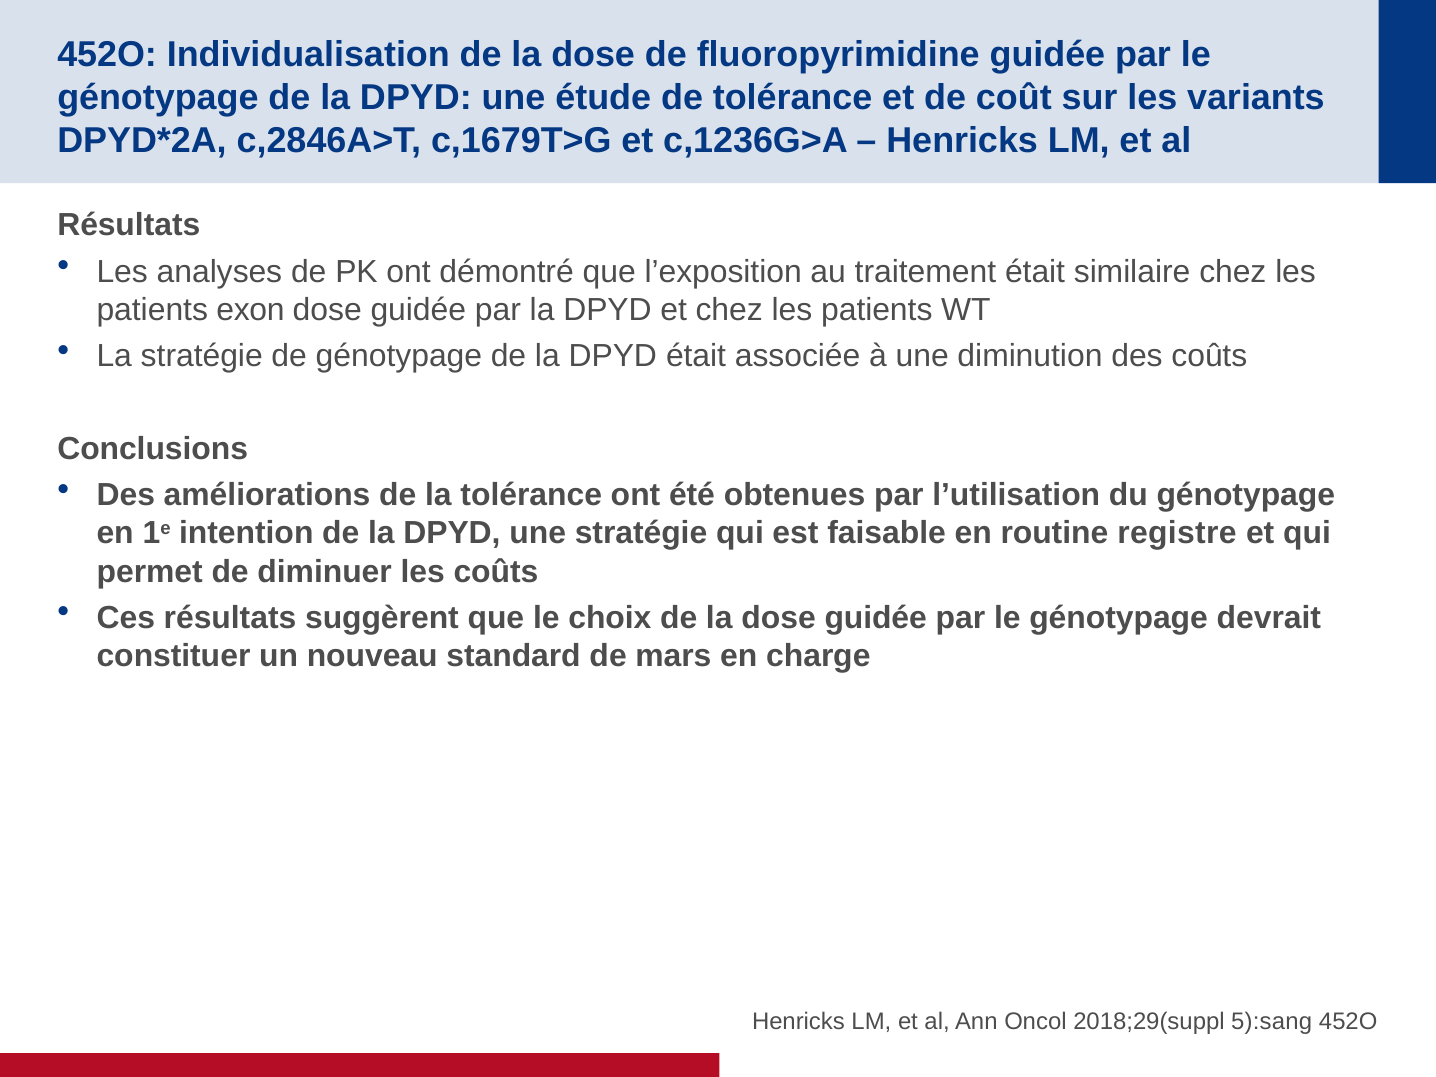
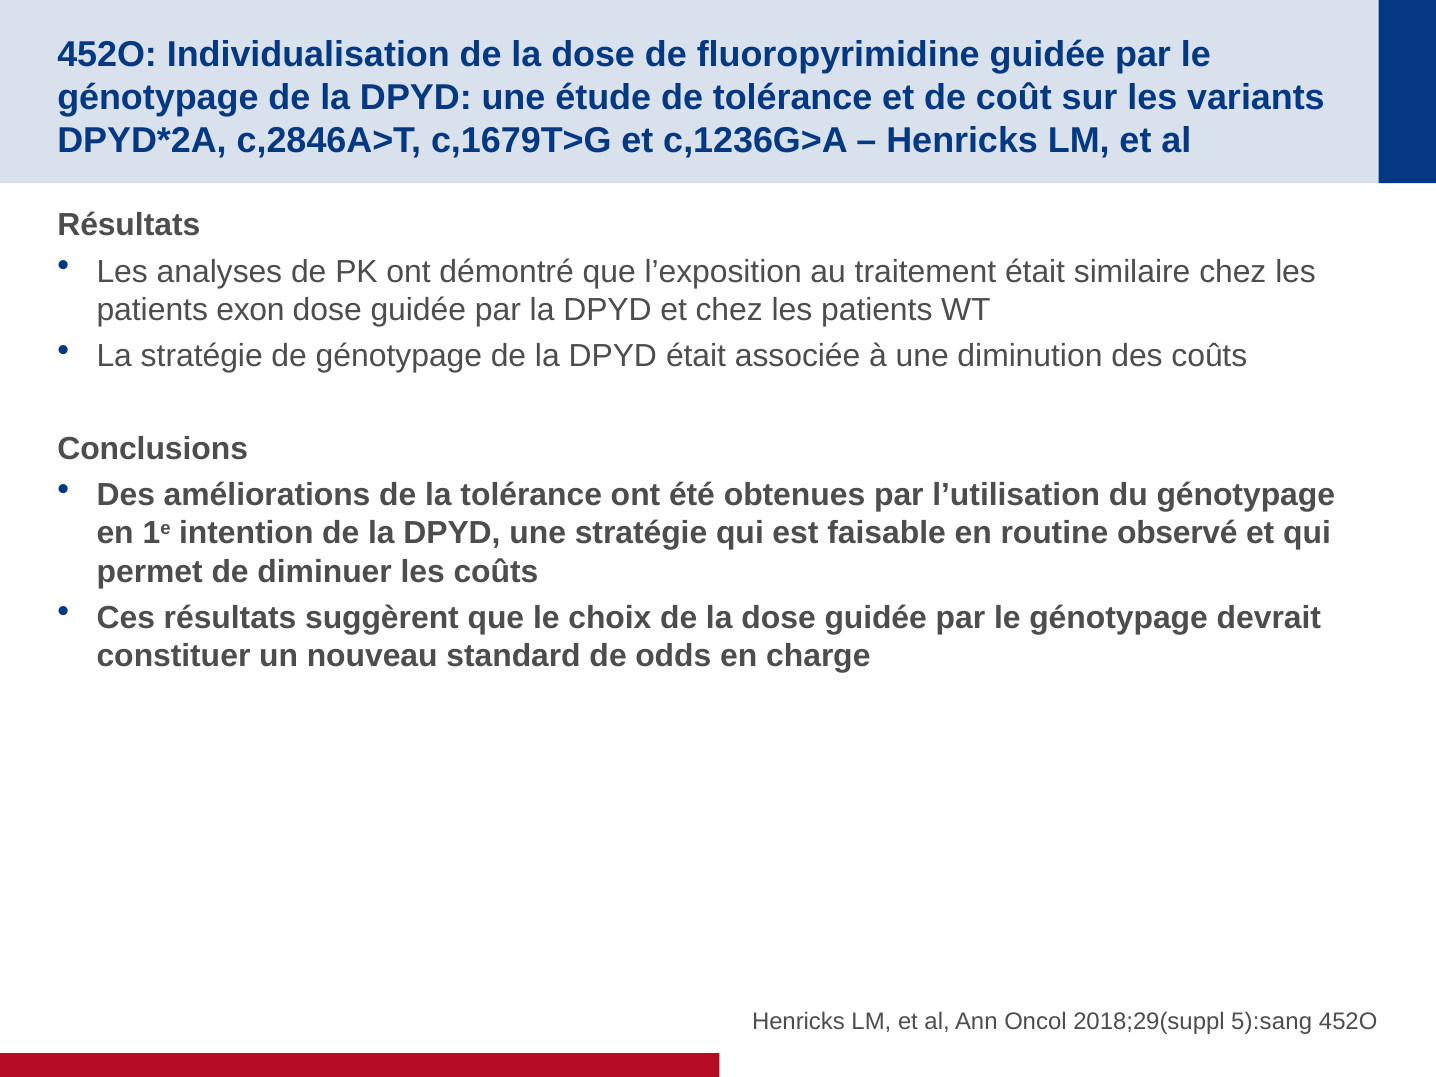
registre: registre -> observé
mars: mars -> odds
